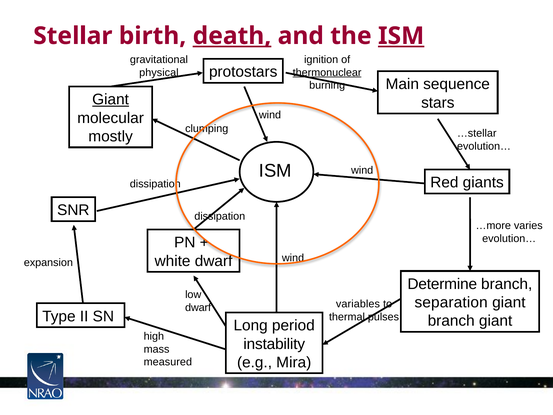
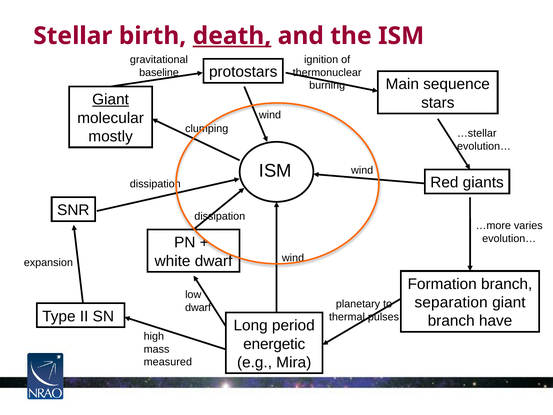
ISM at (401, 36) underline: present -> none
physical: physical -> baseline
thermonuclear underline: present -> none
Determine: Determine -> Formation
variables: variables -> planetary
branch giant: giant -> have
instability: instability -> energetic
